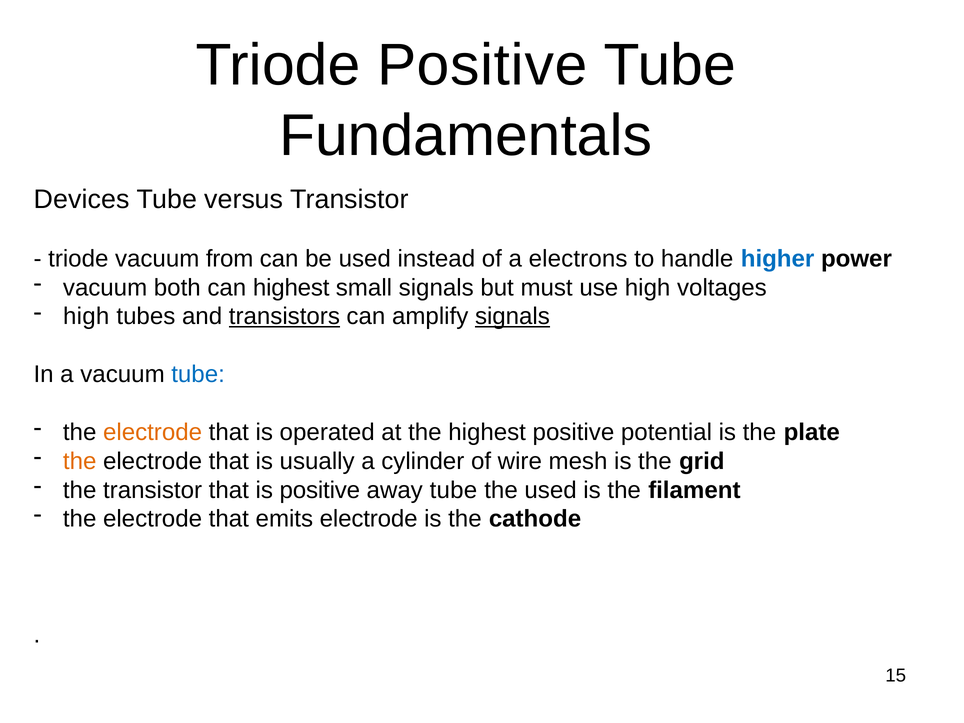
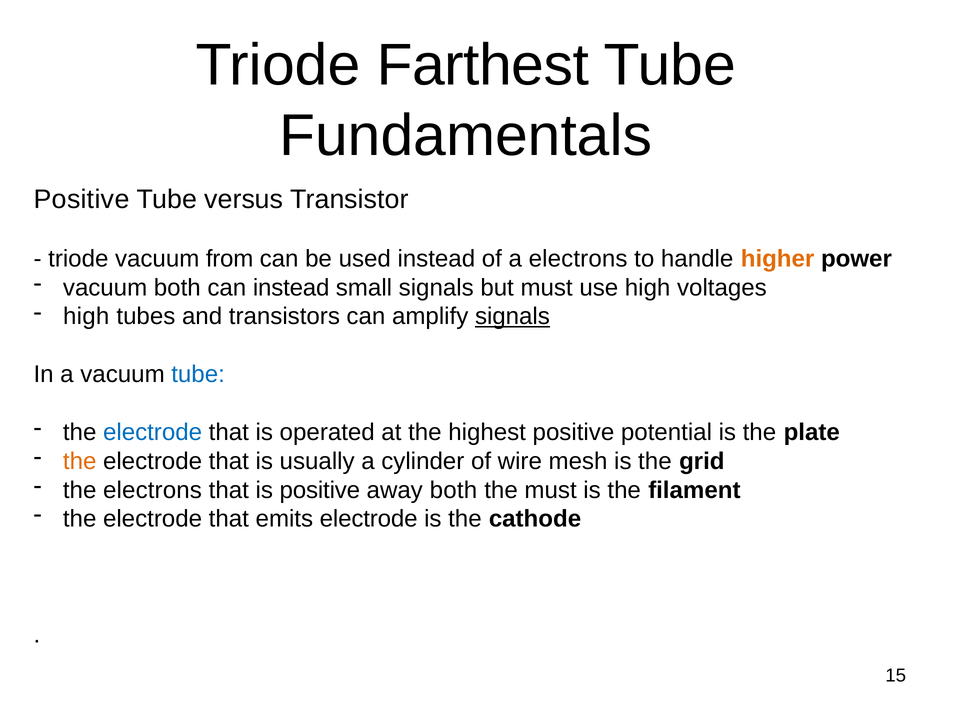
Triode Positive: Positive -> Farthest
Devices at (82, 199): Devices -> Positive
higher colour: blue -> orange
can highest: highest -> instead
transistors underline: present -> none
electrode at (153, 432) colour: orange -> blue
the transistor: transistor -> electrons
away tube: tube -> both
the used: used -> must
